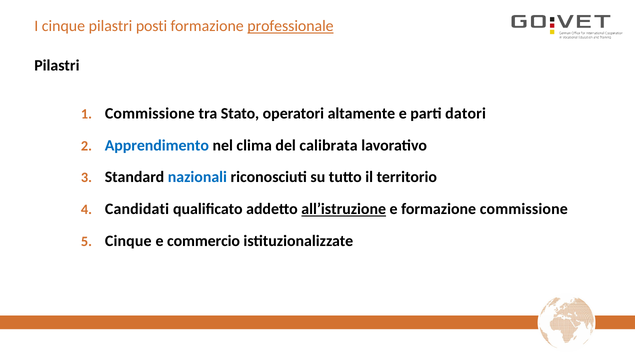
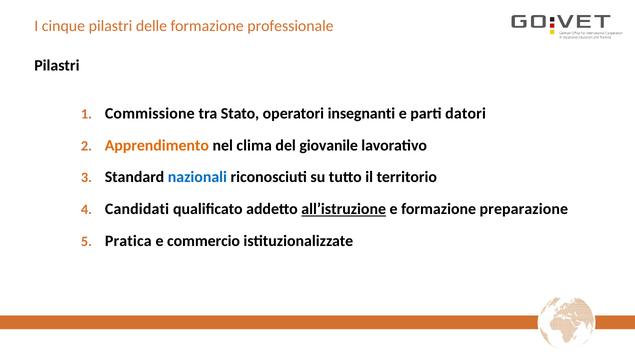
posti: posti -> delle
professionale underline: present -> none
altamente: altamente -> insegnanti
Apprendimento colour: blue -> orange
calibrata: calibrata -> giovanile
formazione commissione: commissione -> preparazione
Cinque at (128, 241): Cinque -> Pratica
